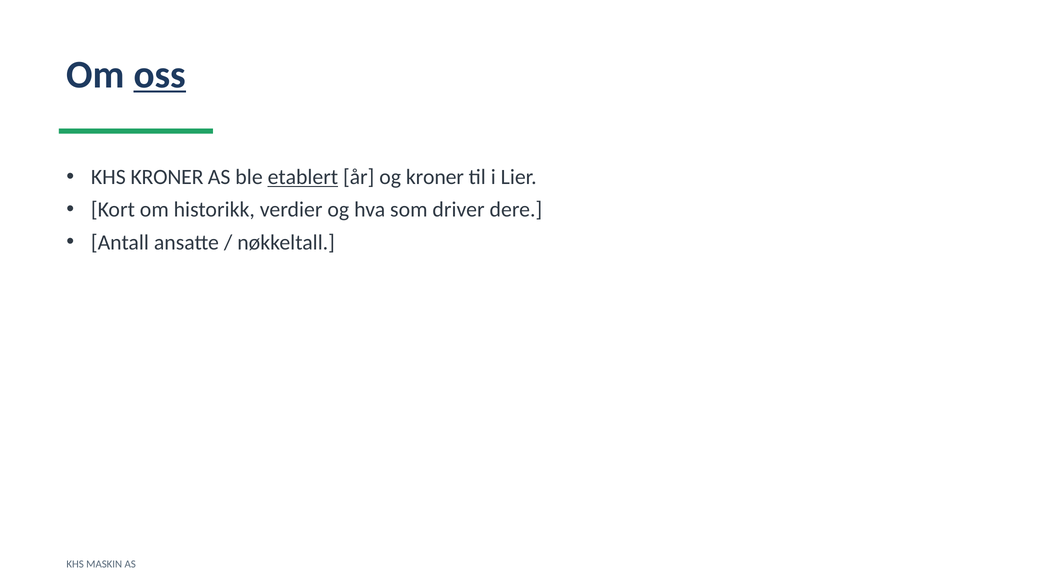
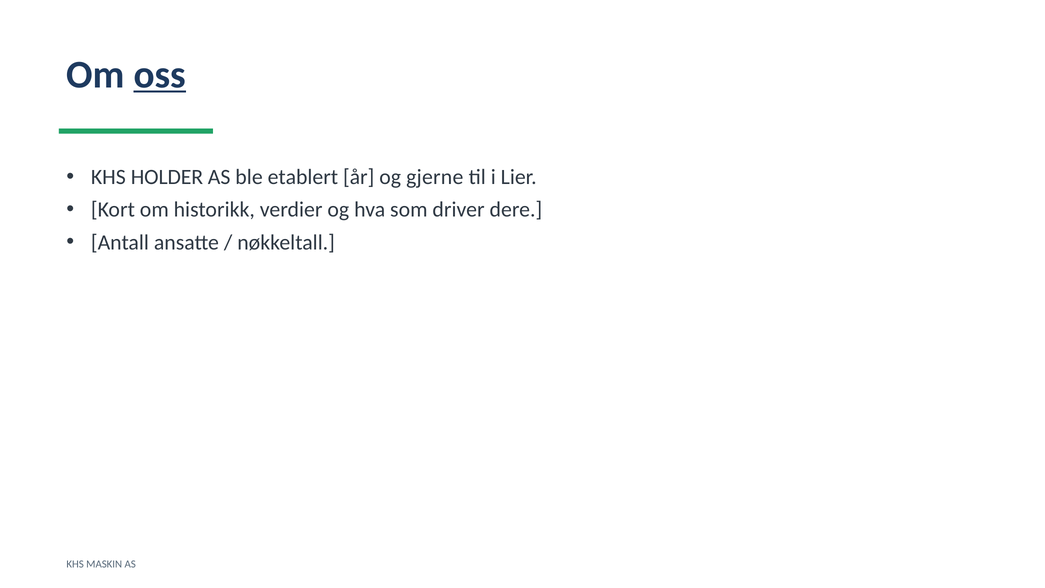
KHS KRONER: KRONER -> HOLDER
etablert underline: present -> none
og kroner: kroner -> gjerne
